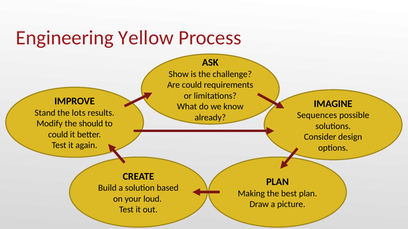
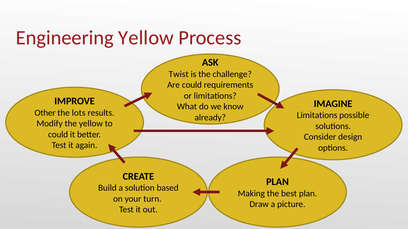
Show: Show -> Twist
Stand: Stand -> Other
Sequences at (317, 115): Sequences -> Limitations
the should: should -> yellow
loud: loud -> turn
